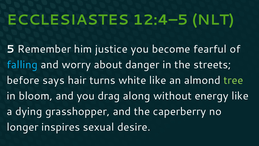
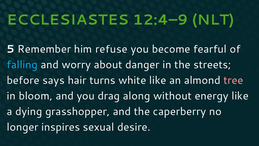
12:4–5: 12:4–5 -> 12:4–9
justice: justice -> refuse
tree colour: light green -> pink
